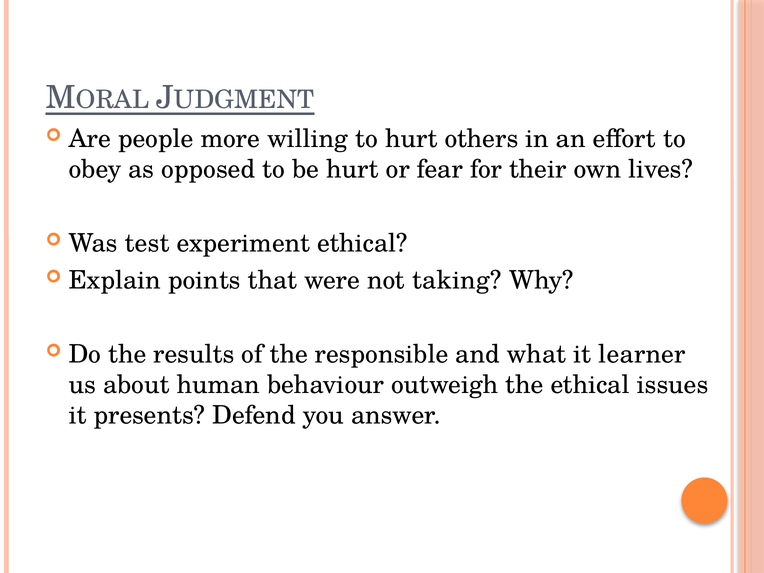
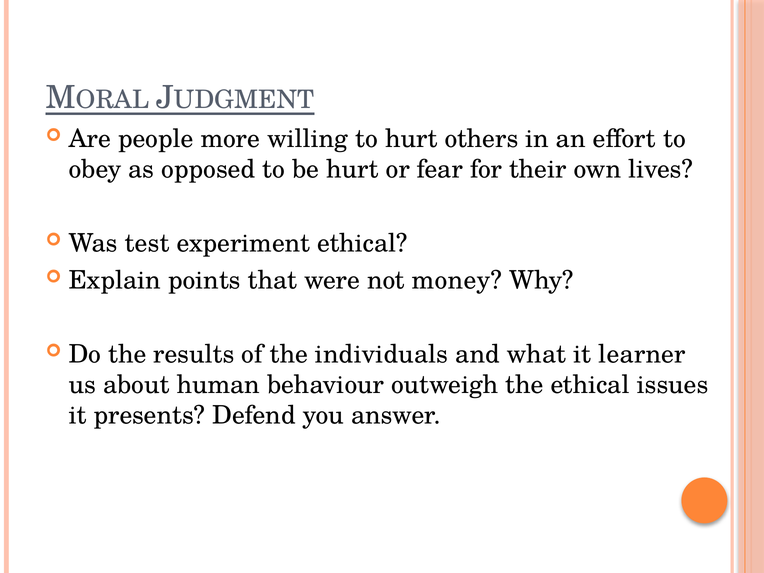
taking: taking -> money
responsible: responsible -> individuals
